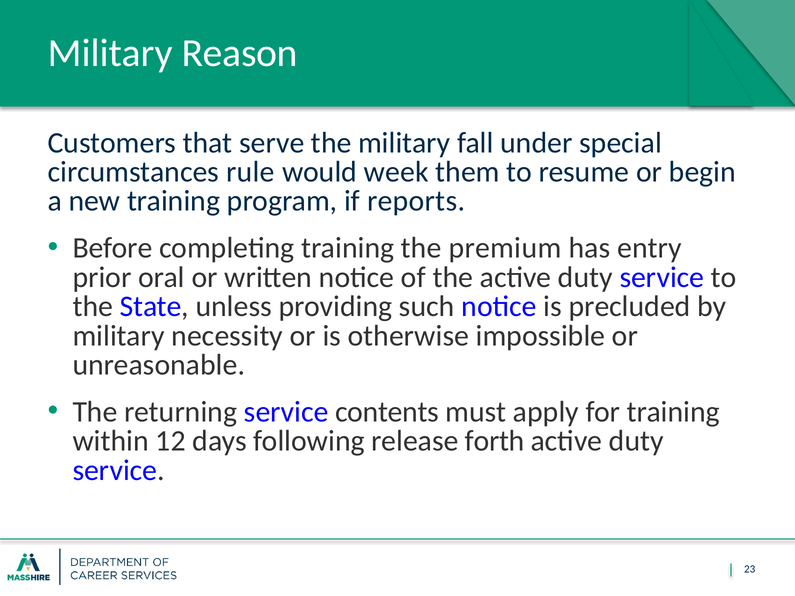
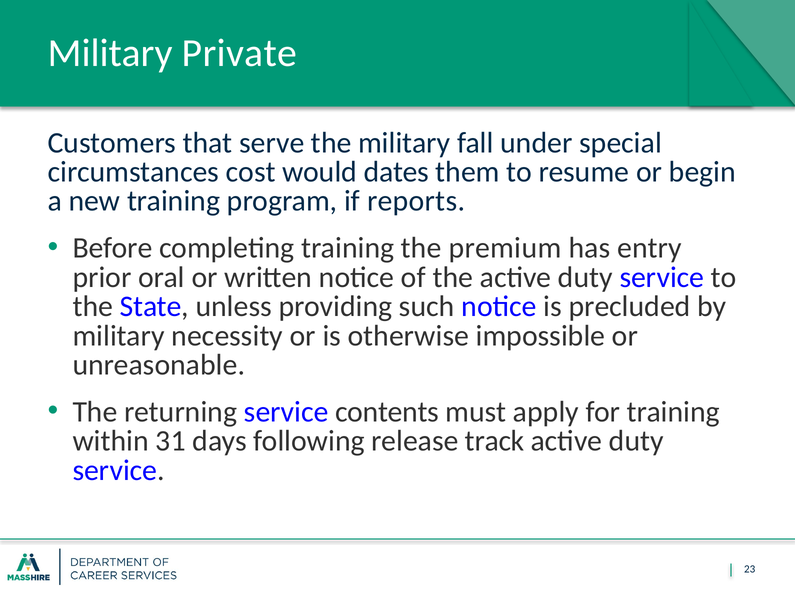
Reason: Reason -> Private
rule: rule -> cost
week: week -> dates
12: 12 -> 31
forth: forth -> track
